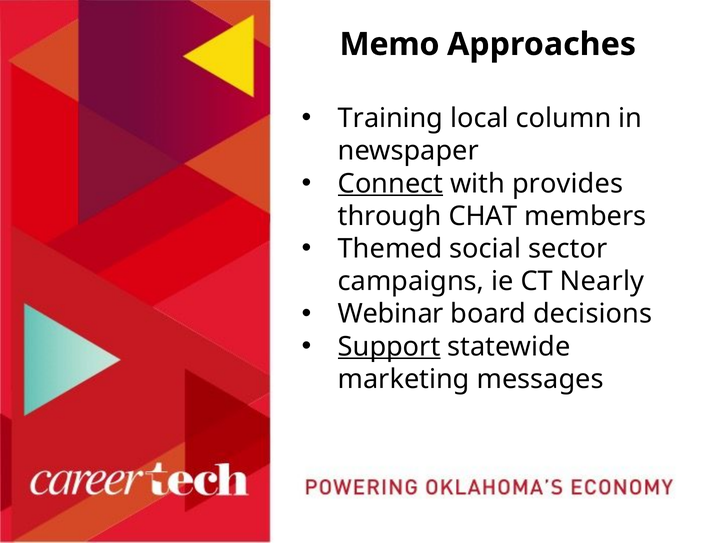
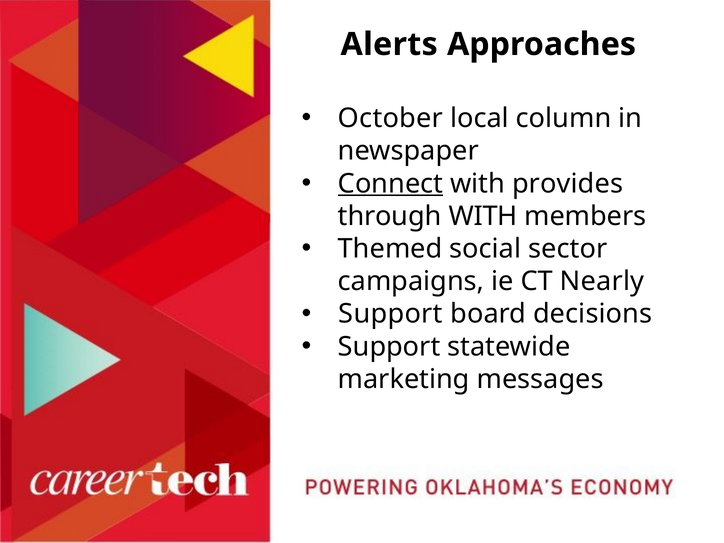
Memo: Memo -> Alerts
Training: Training -> October
through CHAT: CHAT -> WITH
Webinar at (391, 314): Webinar -> Support
Support at (389, 347) underline: present -> none
